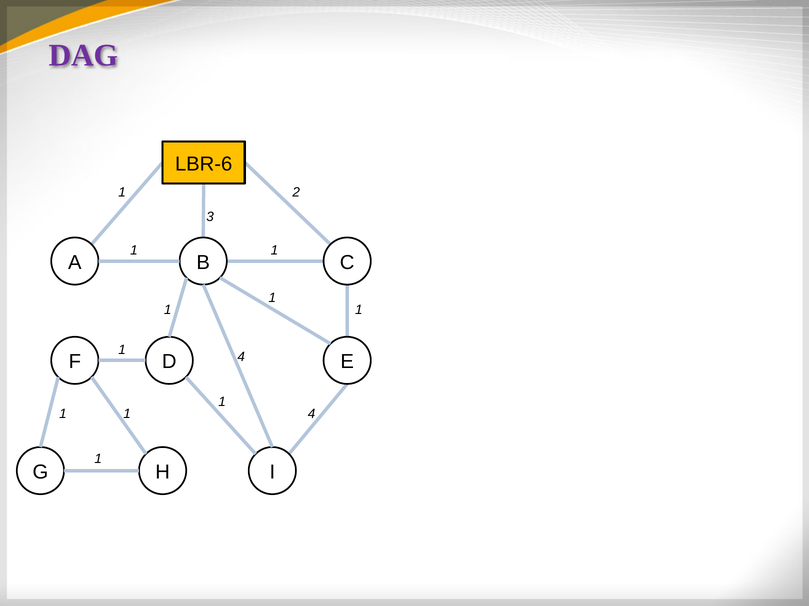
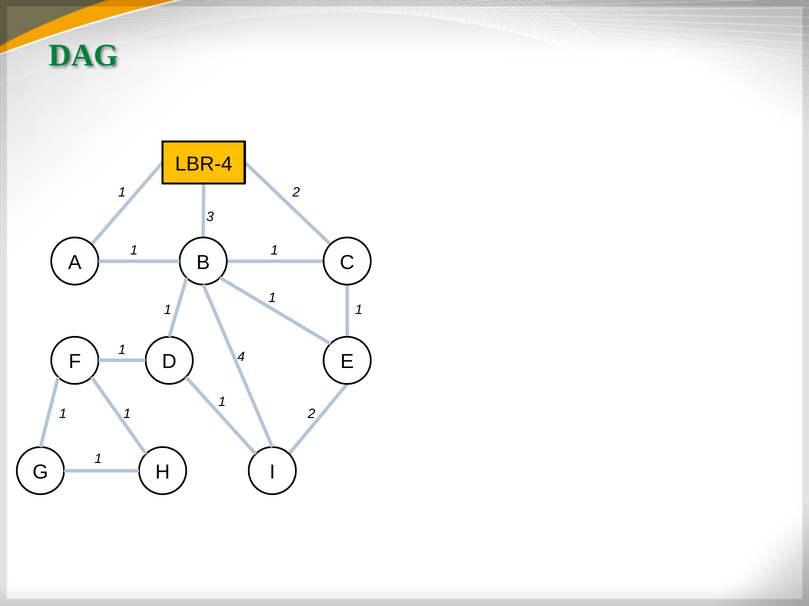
DAG colour: purple -> green
LBR-6: LBR-6 -> LBR-4
4 at (312, 415): 4 -> 2
